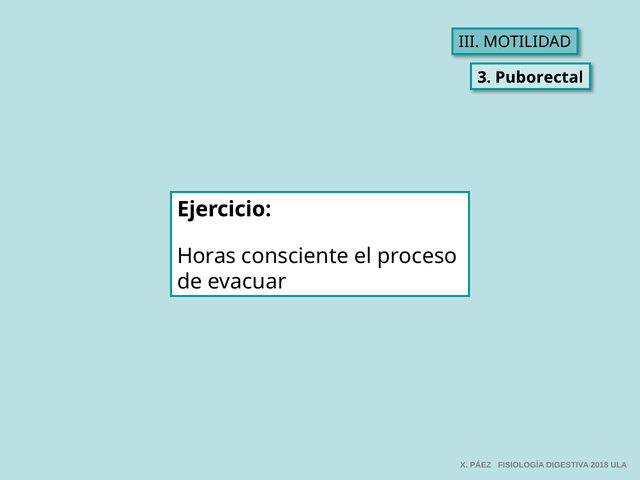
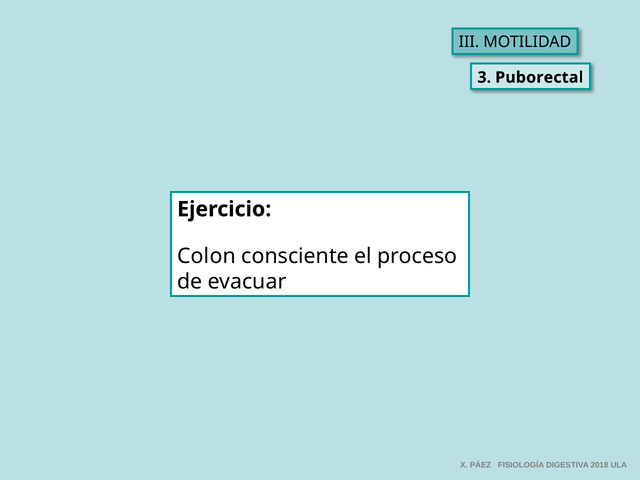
Horas: Horas -> Colon
